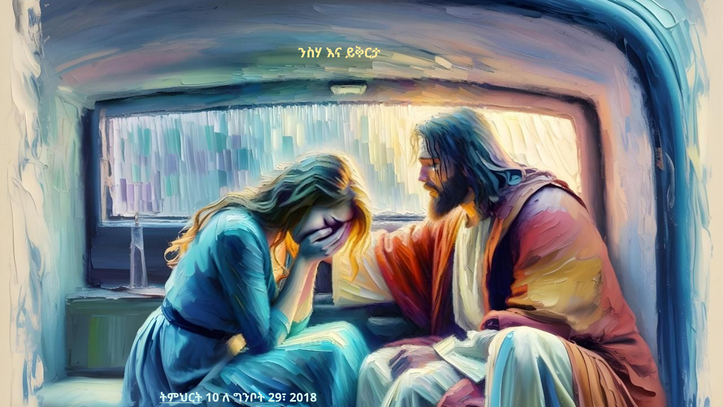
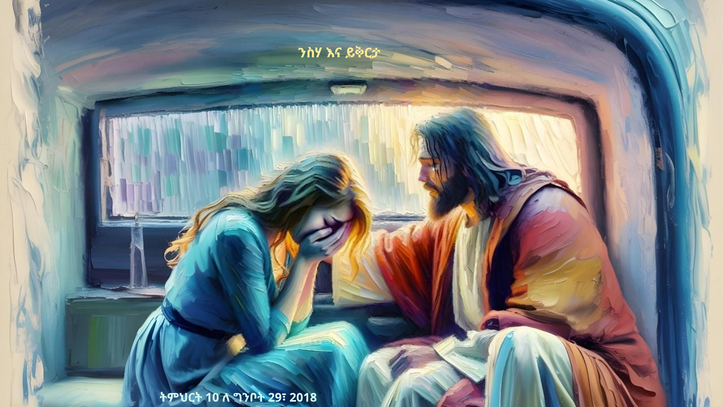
ትምህርት underline: present -> none
